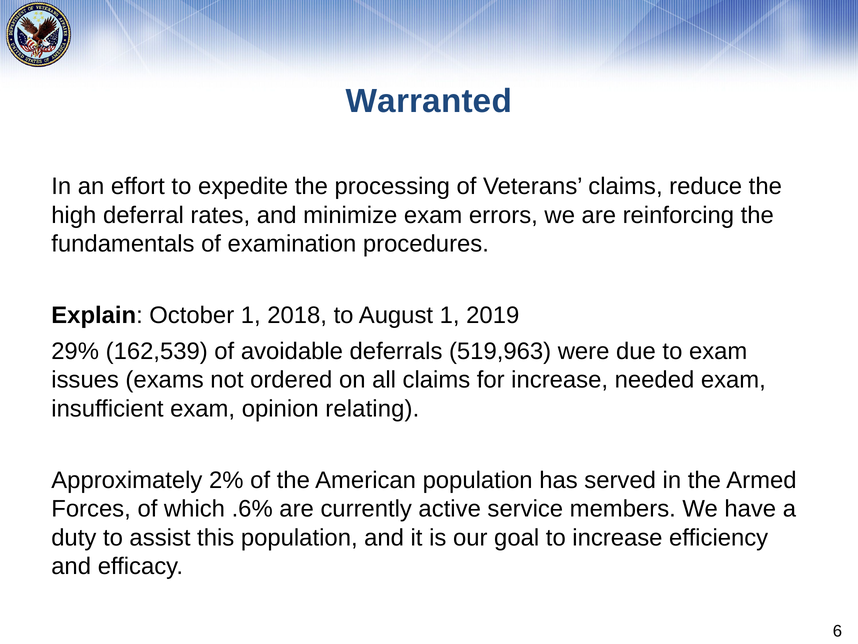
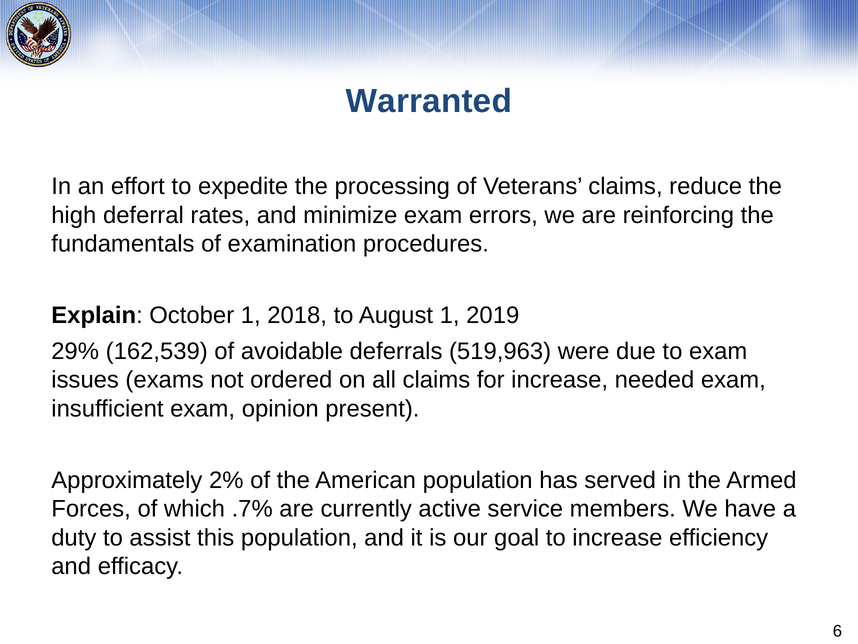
relating: relating -> present
.6%: .6% -> .7%
